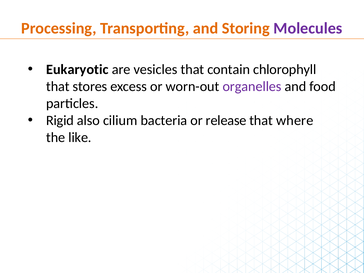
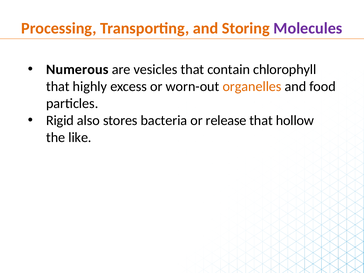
Eukaryotic: Eukaryotic -> Numerous
stores: stores -> highly
organelles colour: purple -> orange
cilium: cilium -> stores
where: where -> hollow
